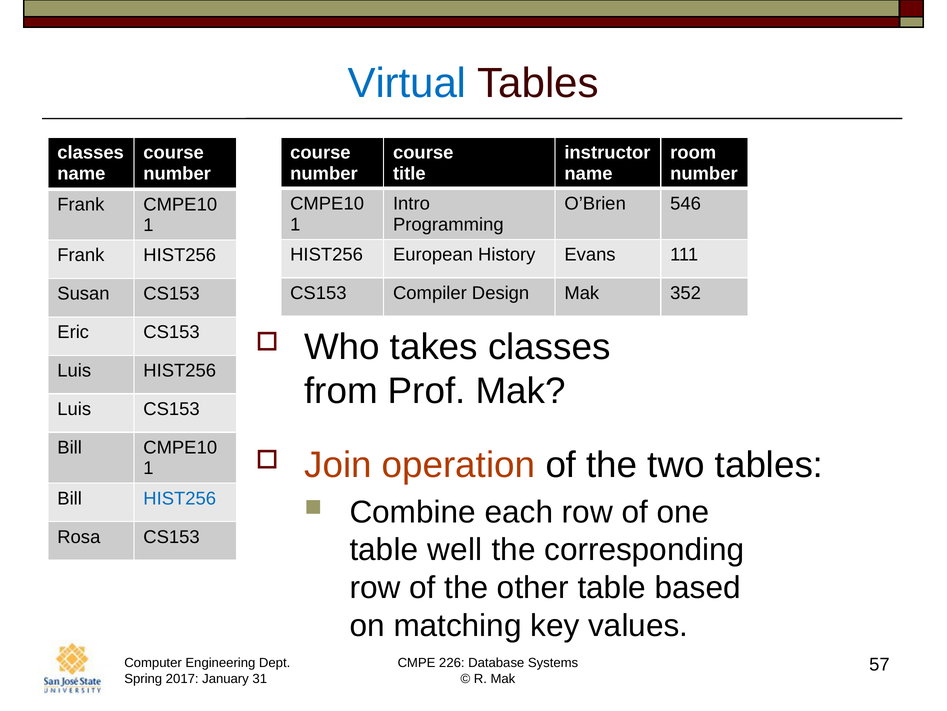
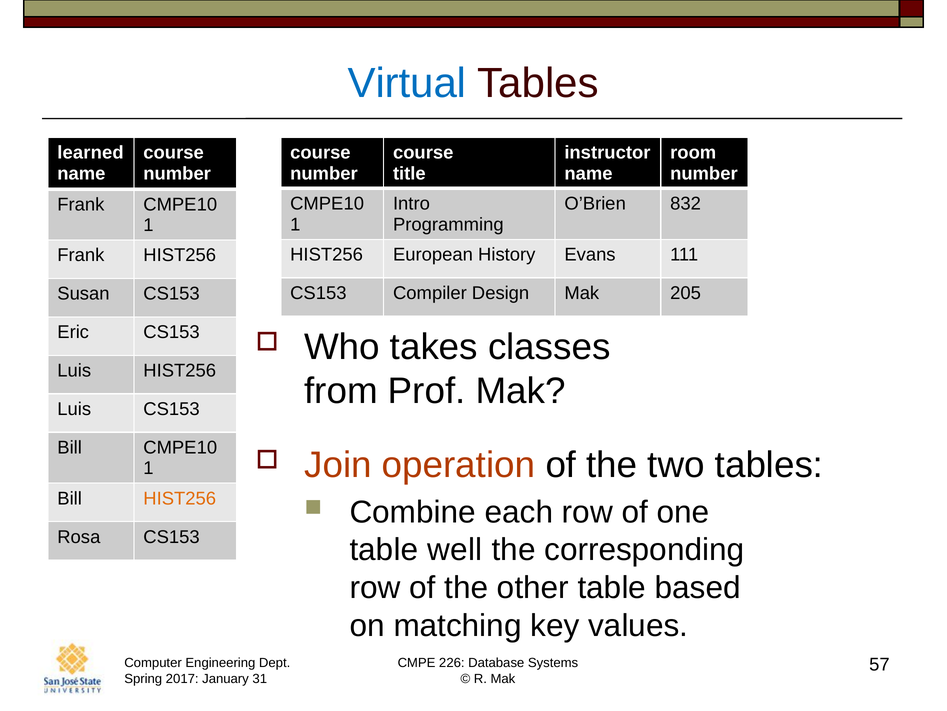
classes at (91, 153): classes -> learned
546: 546 -> 832
352: 352 -> 205
HIST256 at (180, 498) colour: blue -> orange
